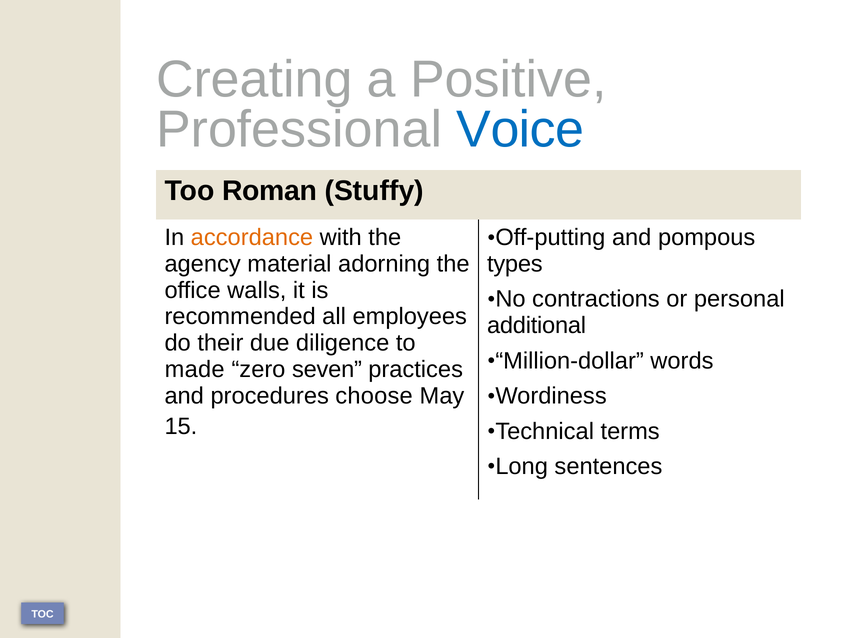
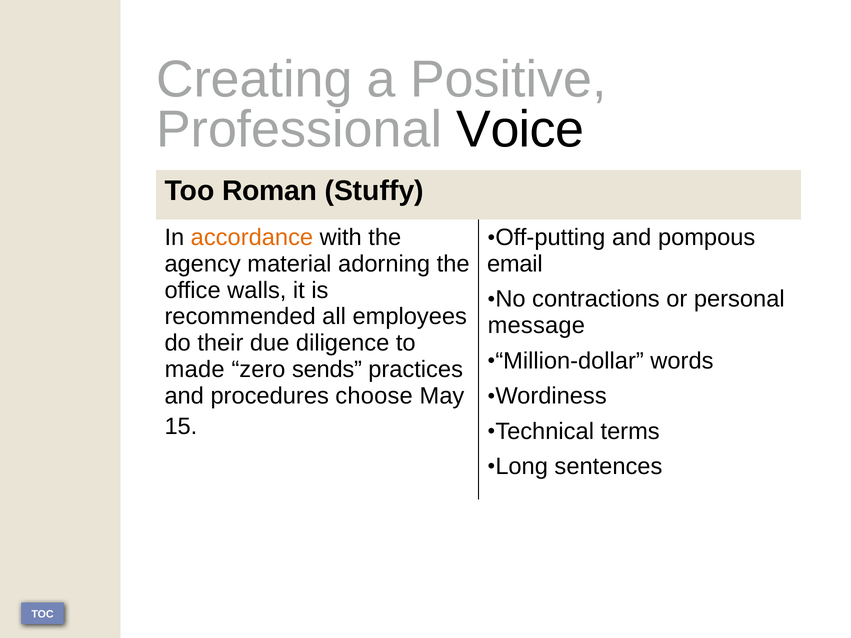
Voice colour: blue -> black
types: types -> email
additional: additional -> message
seven: seven -> sends
